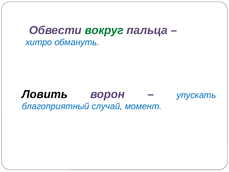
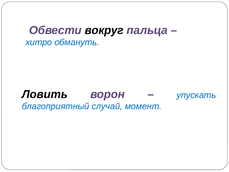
вокруг colour: green -> black
